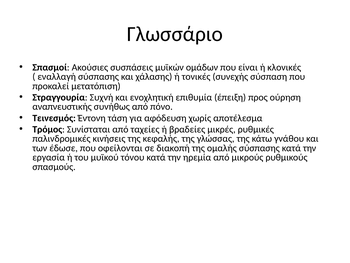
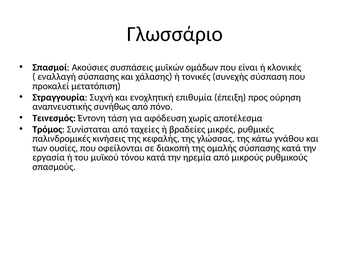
έδωσε: έδωσε -> ουσίες
